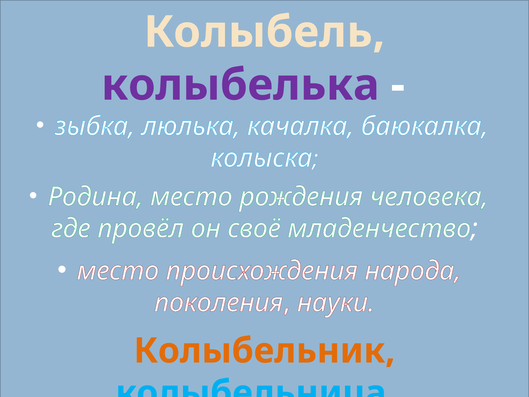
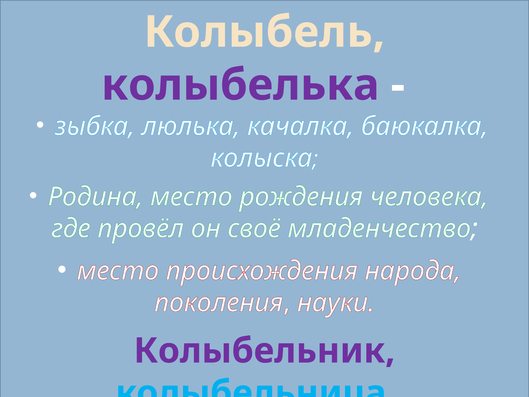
Колыбельник colour: orange -> purple
